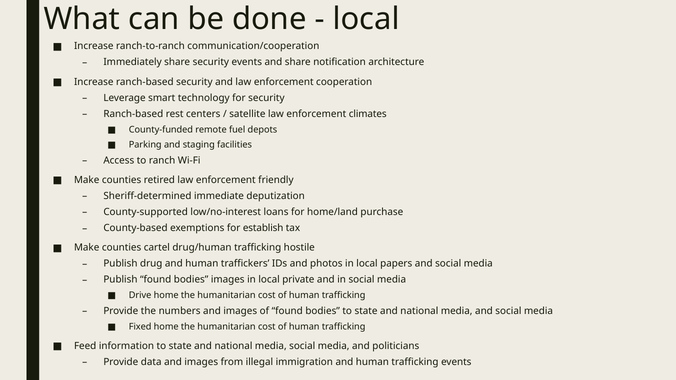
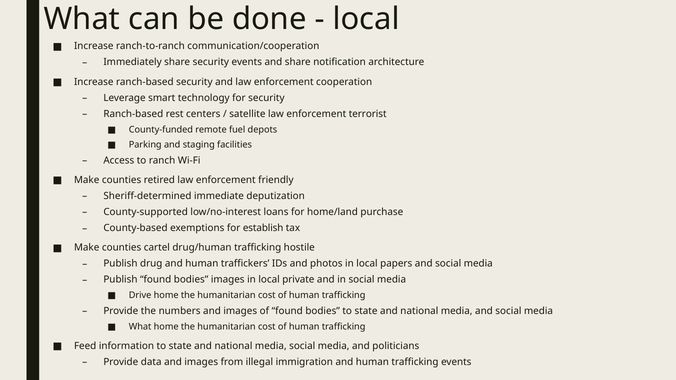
climates: climates -> terrorist
Fixed at (140, 327): Fixed -> What
